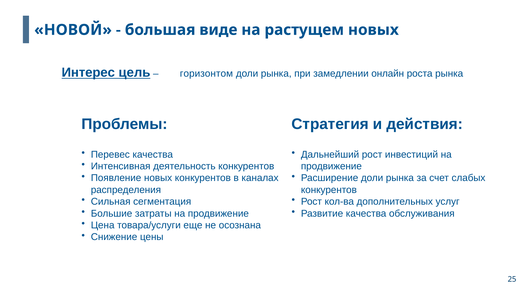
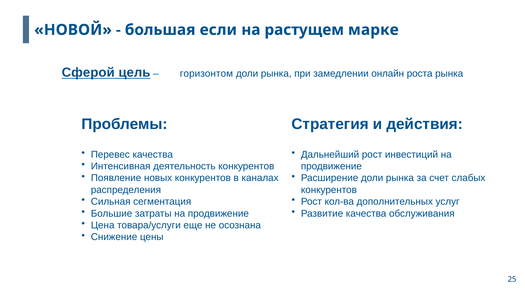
виде: виде -> если
растущем новых: новых -> марке
Интерес: Интерес -> Сферой
